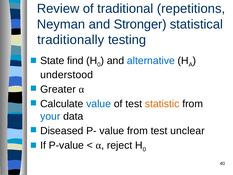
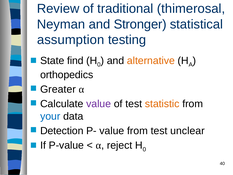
repetitions: repetitions -> thimerosal
traditionally: traditionally -> assumption
alternative colour: blue -> orange
understood: understood -> orthopedics
value at (99, 104) colour: blue -> purple
Diseased: Diseased -> Detection
